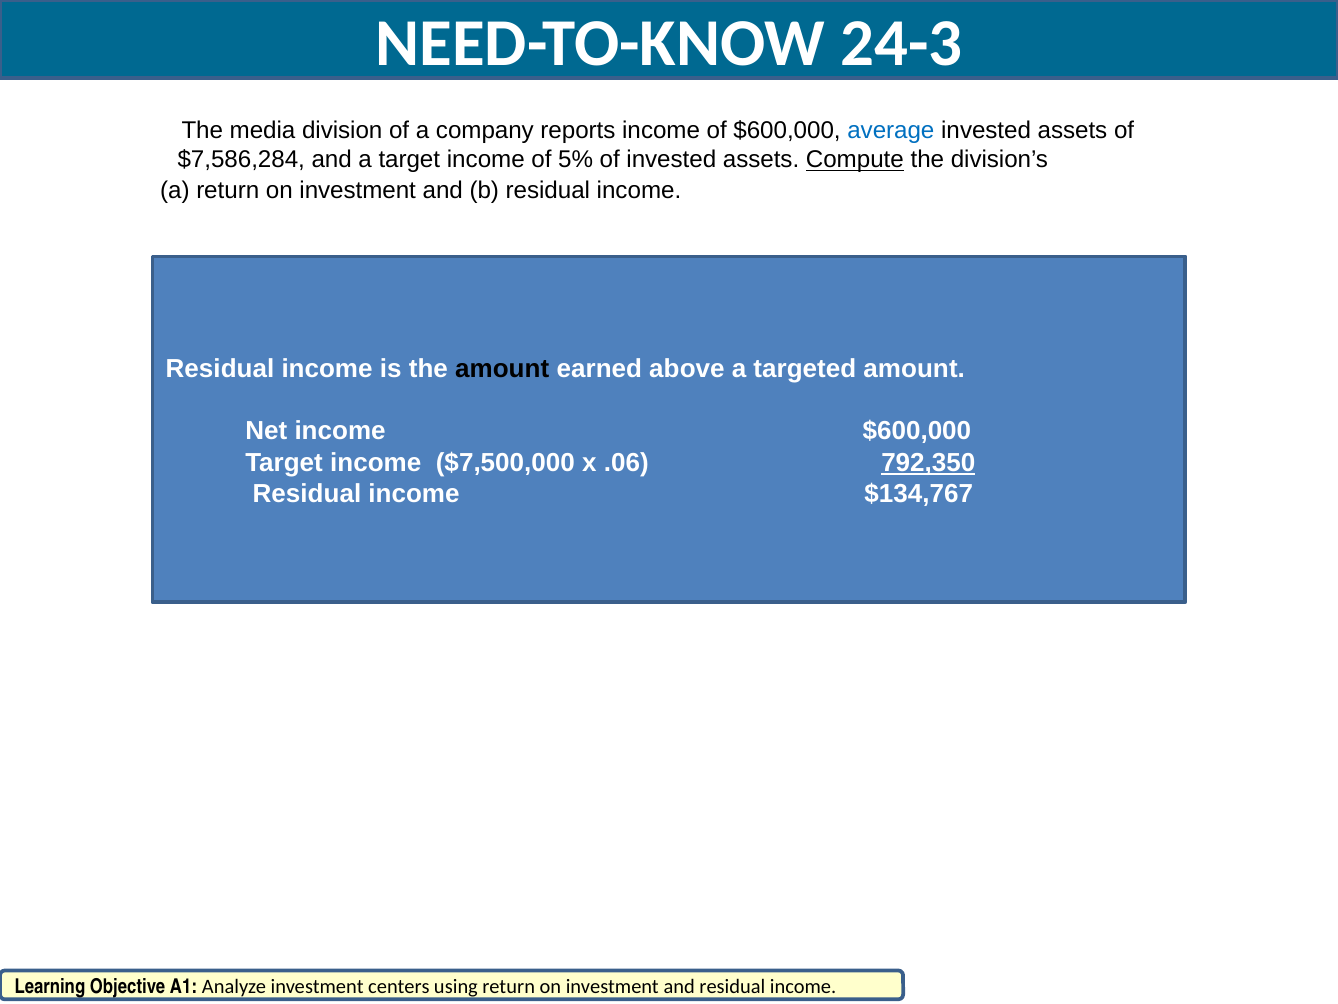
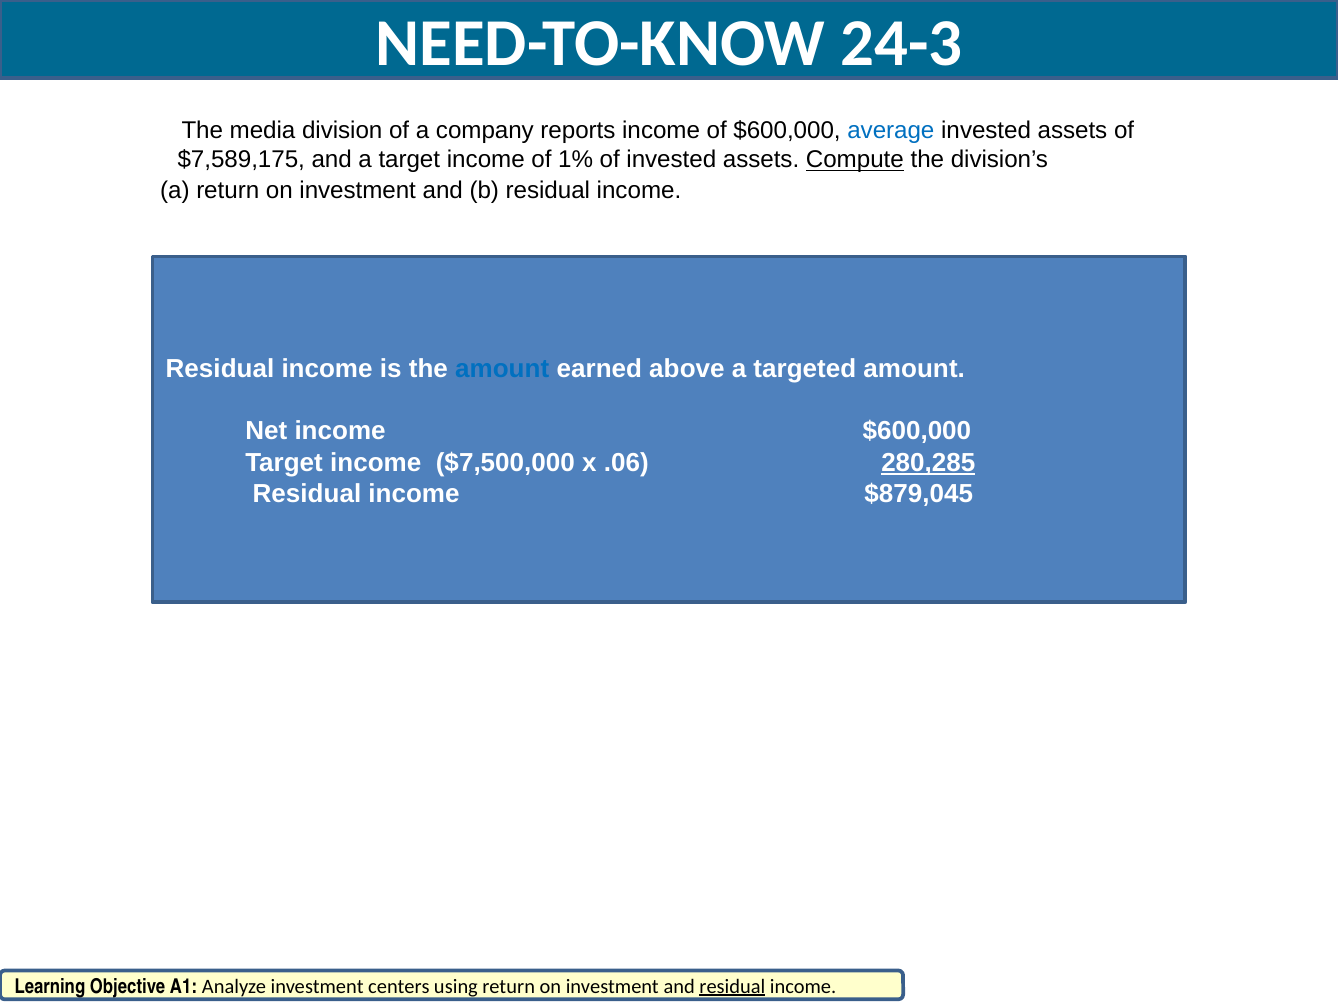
$7,586,284: $7,586,284 -> $7,589,175
5%: 5% -> 1%
amount at (502, 369) colour: black -> blue
792,350: 792,350 -> 280,285
$134,767: $134,767 -> $879,045
residual at (732, 986) underline: none -> present
